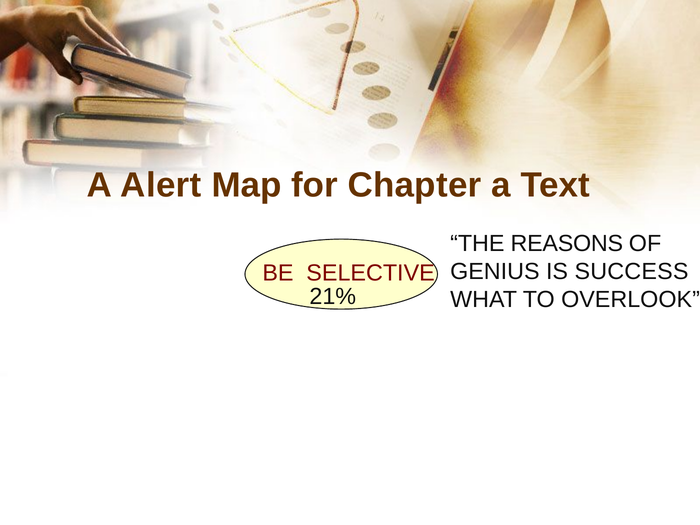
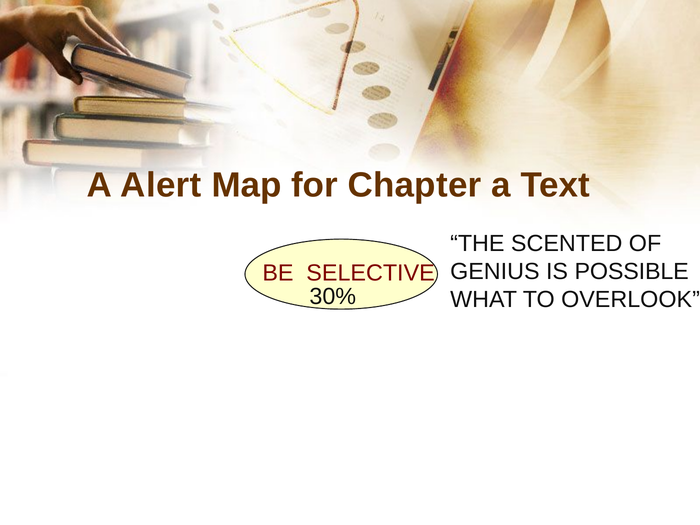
REASONS: REASONS -> SCENTED
SUCCESS: SUCCESS -> POSSIBLE
21%: 21% -> 30%
